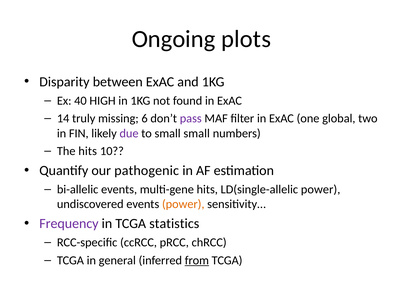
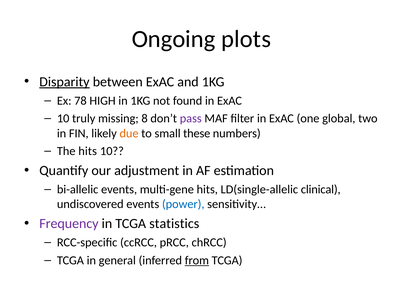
Disparity underline: none -> present
40: 40 -> 78
14 at (63, 119): 14 -> 10
6: 6 -> 8
due colour: purple -> orange
small small: small -> these
pathogenic: pathogenic -> adjustment
LD(single-allelic power: power -> clinical
power at (183, 204) colour: orange -> blue
